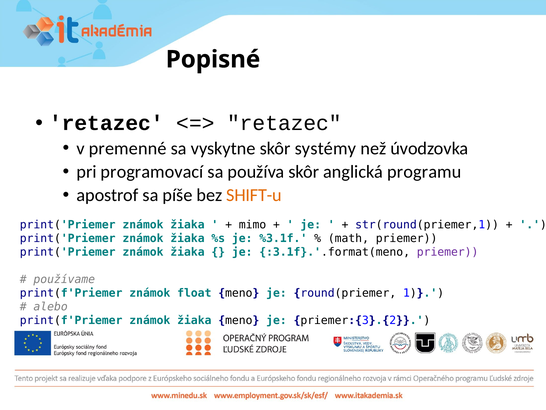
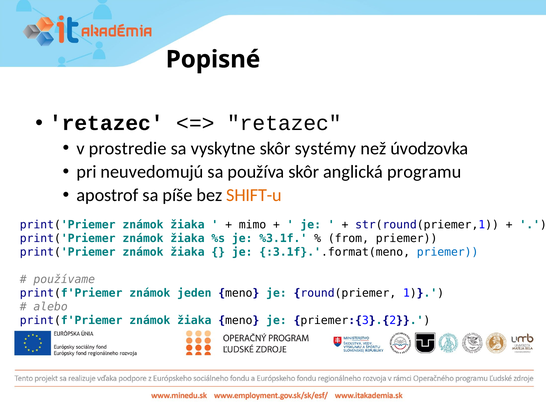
premenné: premenné -> prostredie
programovací: programovací -> neuvedomujú
math: math -> from
priemer at (448, 252) colour: purple -> blue
float: float -> jeden
